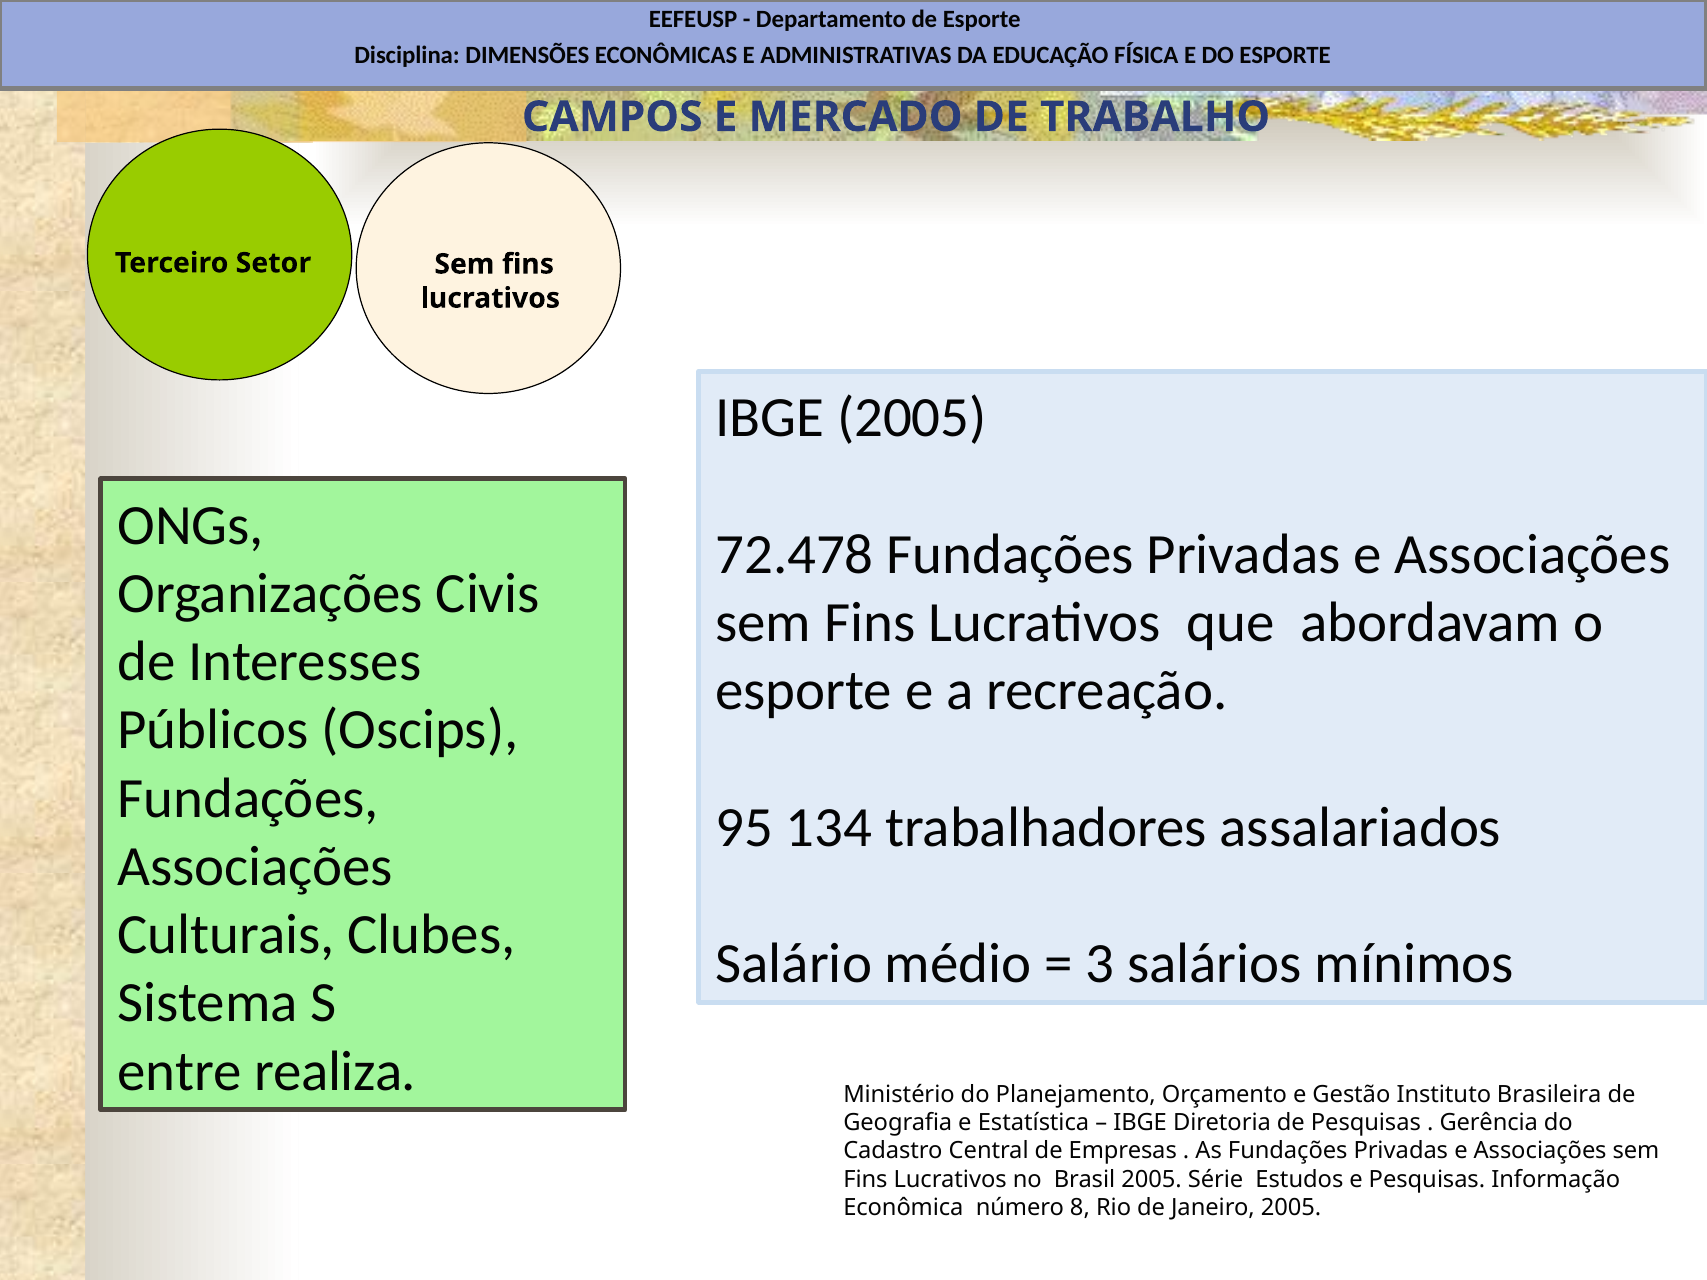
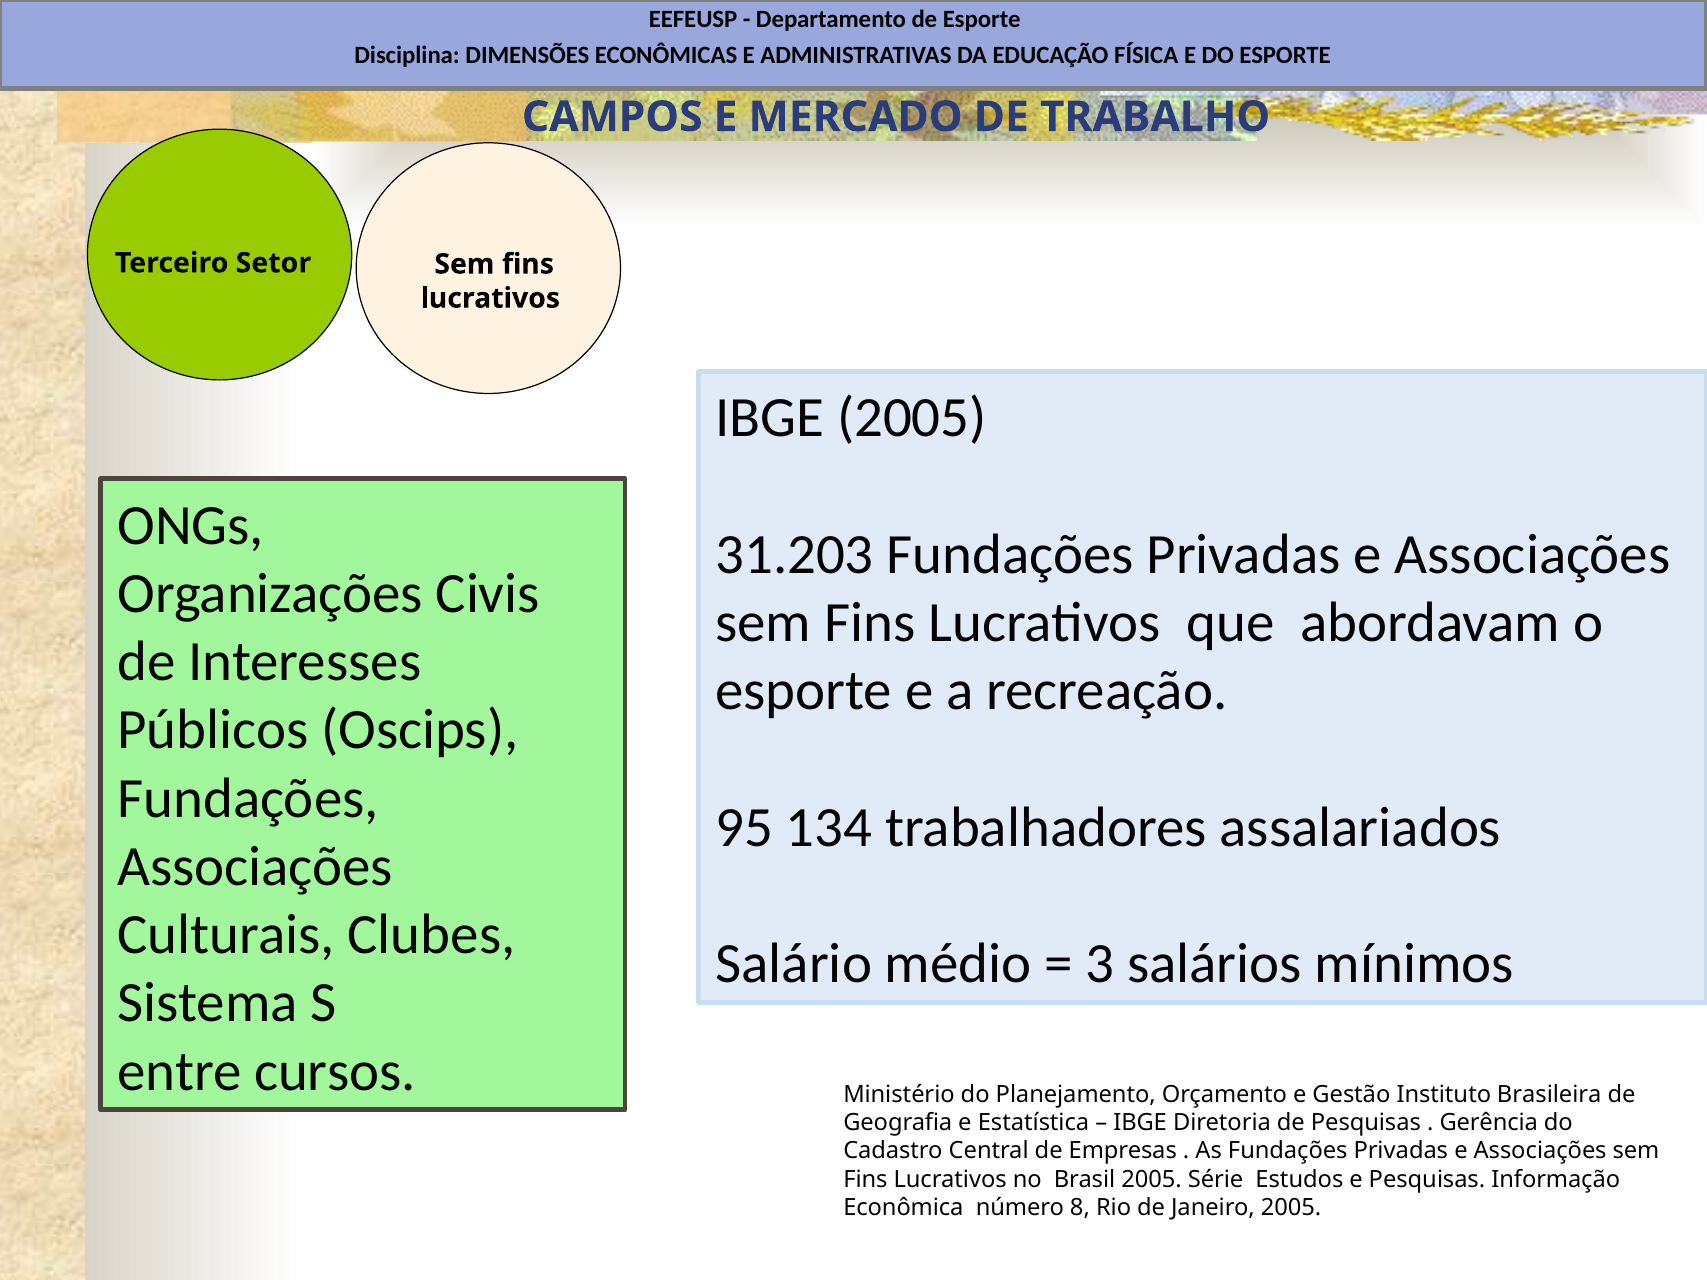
72.478: 72.478 -> 31.203
realiza: realiza -> cursos
